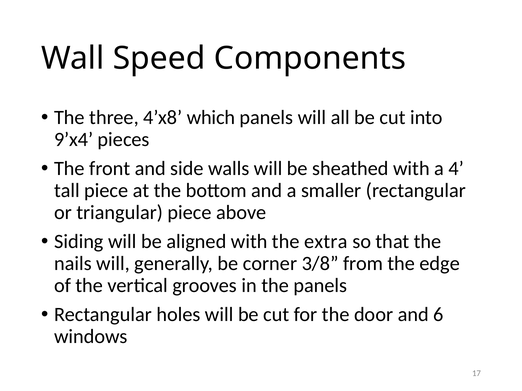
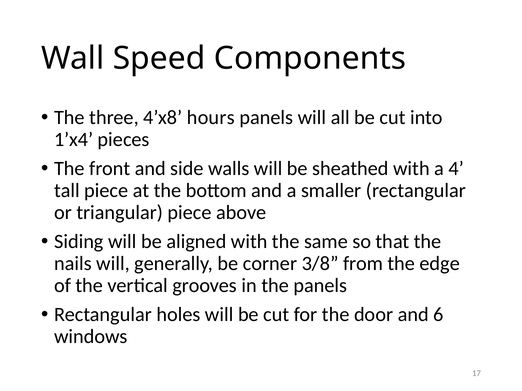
which: which -> hours
9’x4: 9’x4 -> 1’x4
extra: extra -> same
